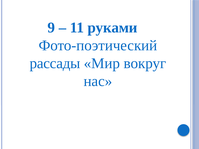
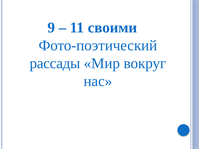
руками: руками -> своими
